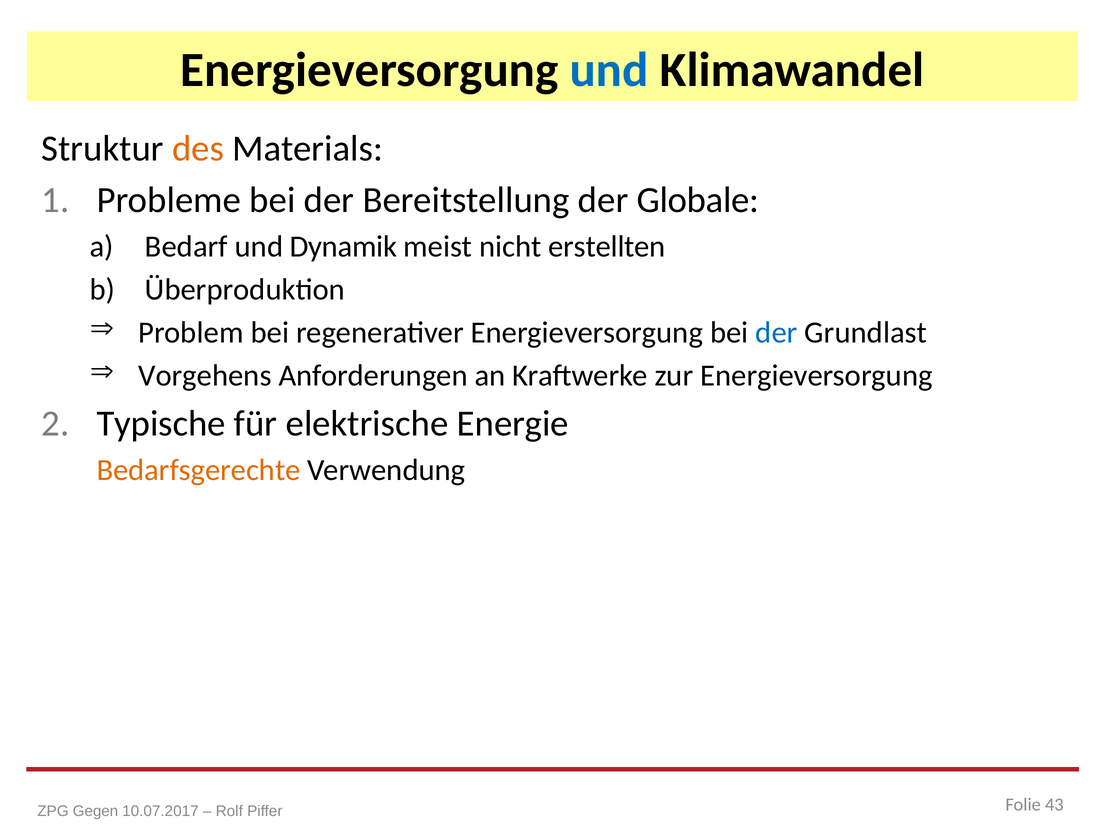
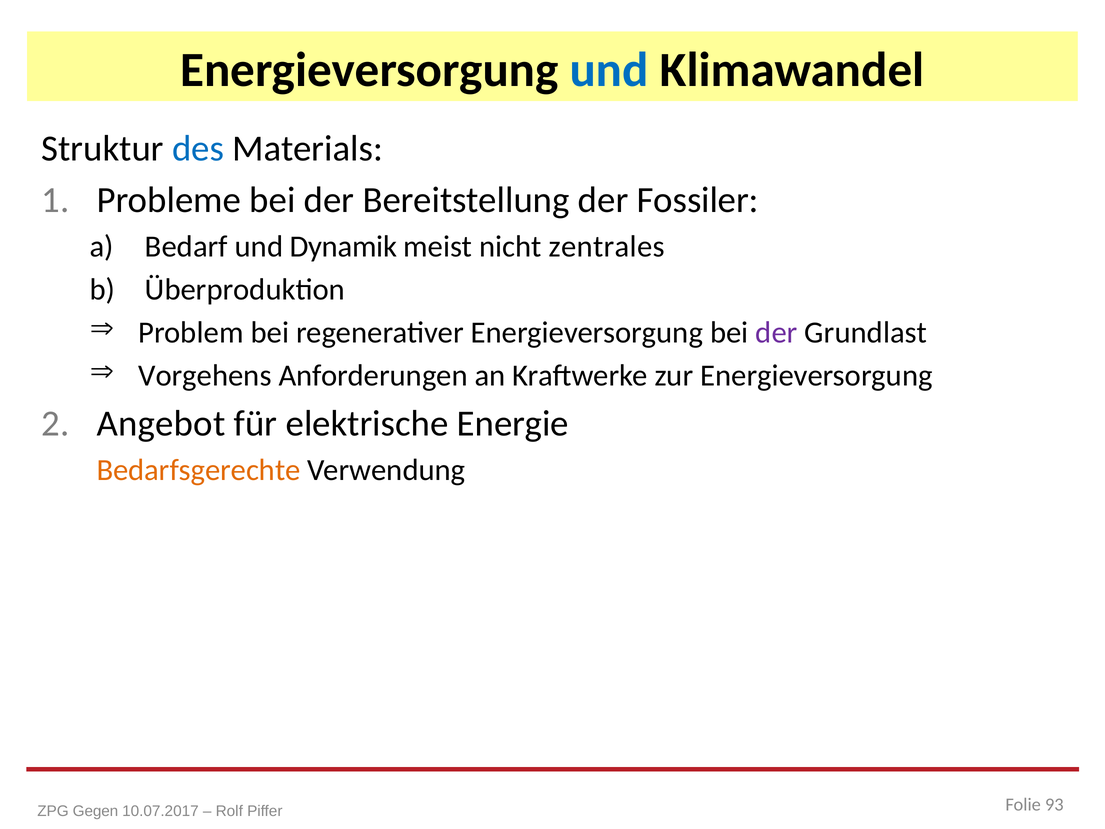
des colour: orange -> blue
Globale: Globale -> Fossiler
erstellten: erstellten -> zentrales
der at (776, 332) colour: blue -> purple
Typische: Typische -> Angebot
43: 43 -> 93
